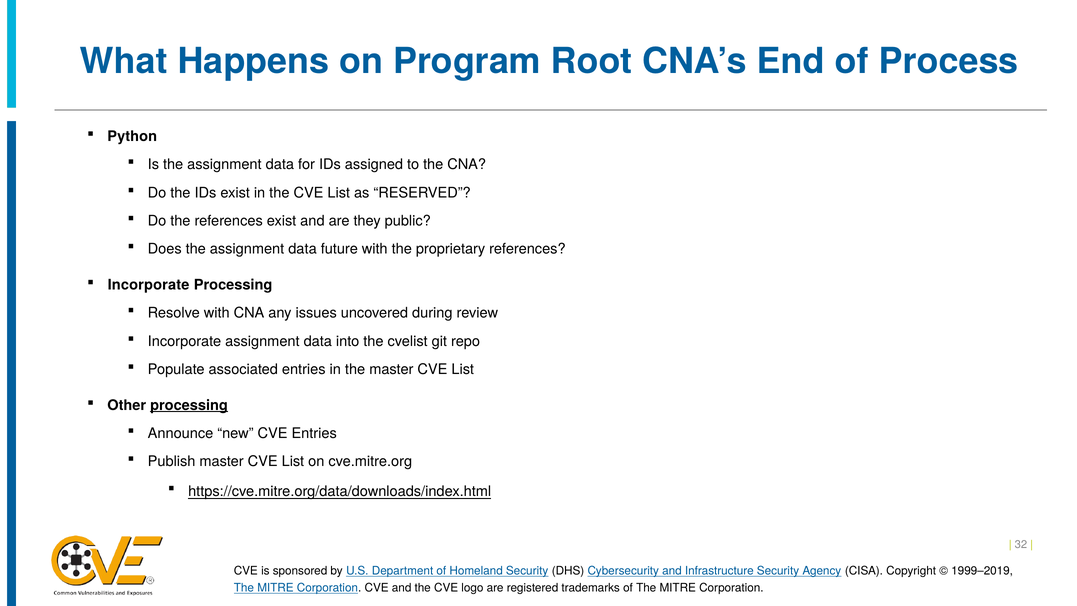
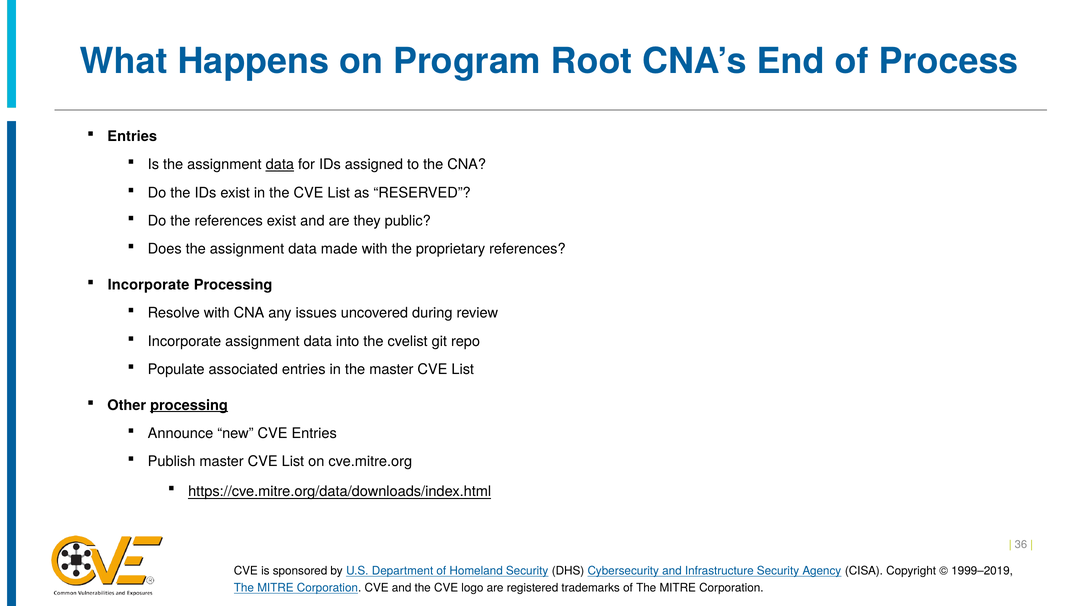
Python at (132, 136): Python -> Entries
data at (280, 165) underline: none -> present
future: future -> made
32: 32 -> 36
